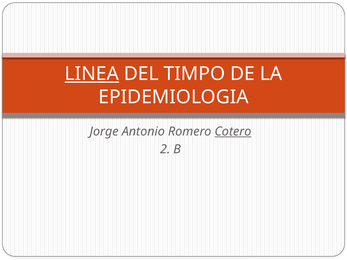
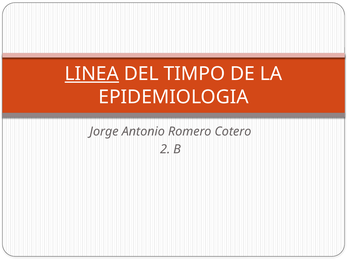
Cotero underline: present -> none
